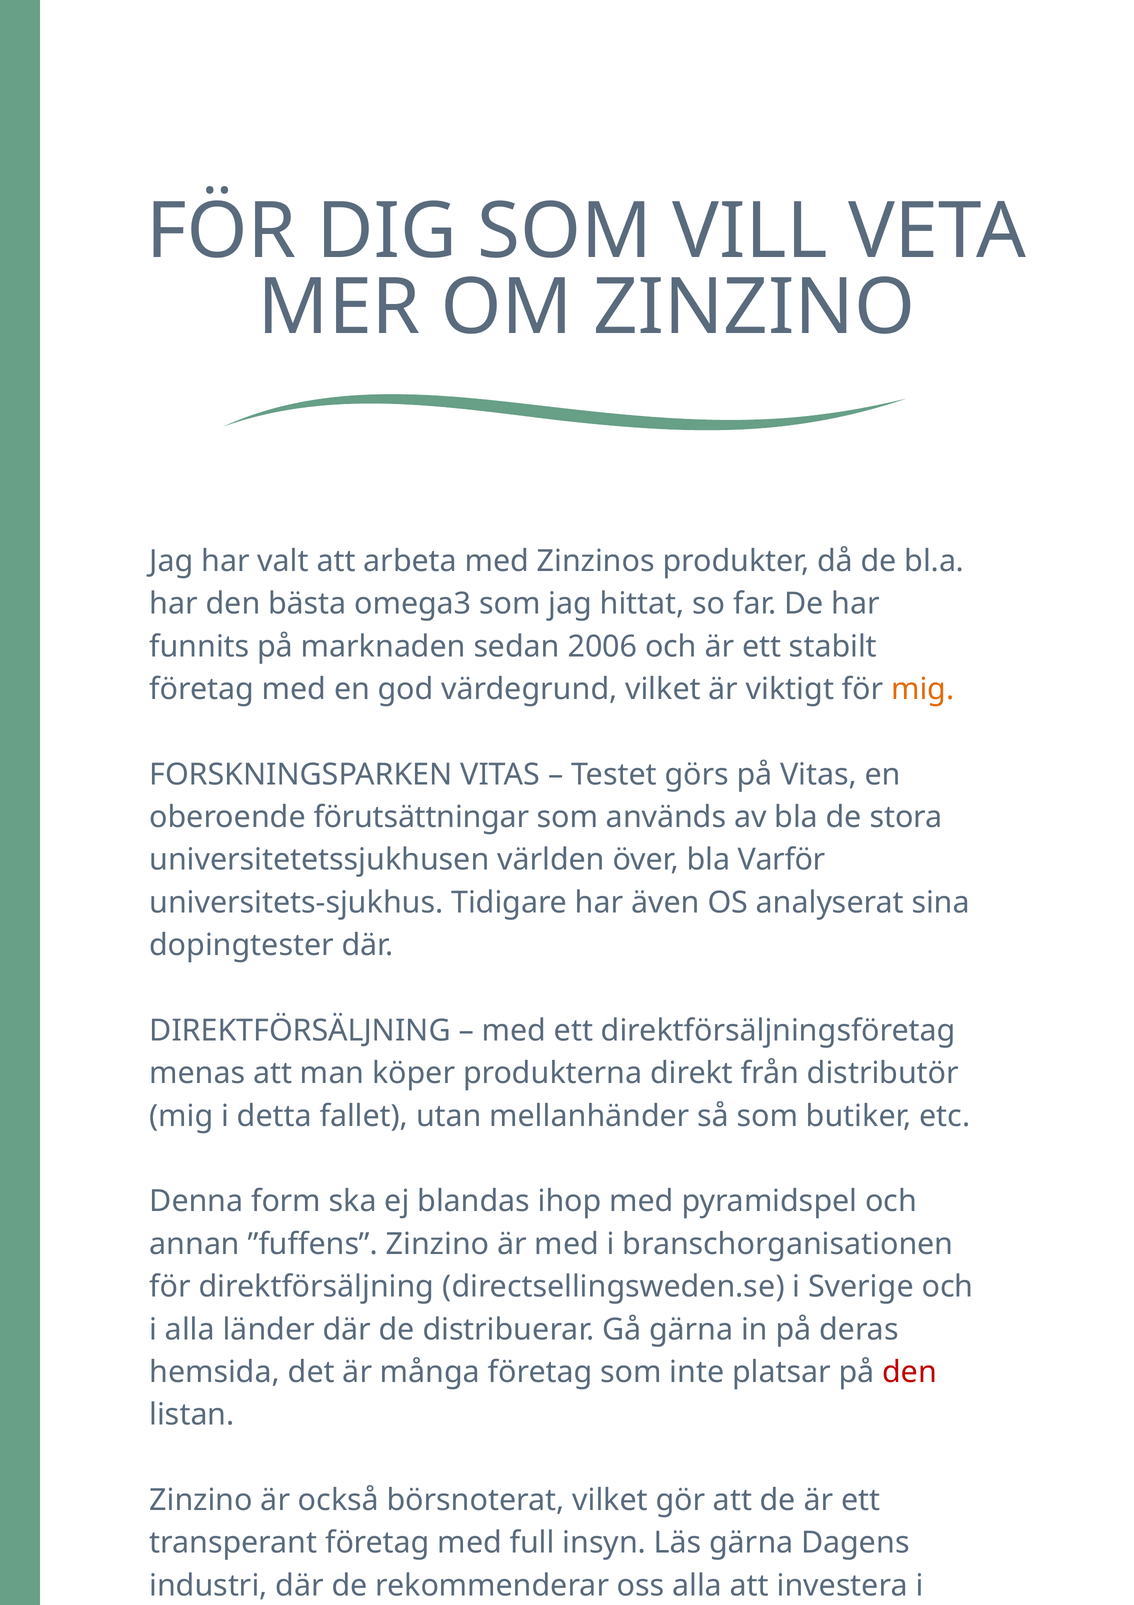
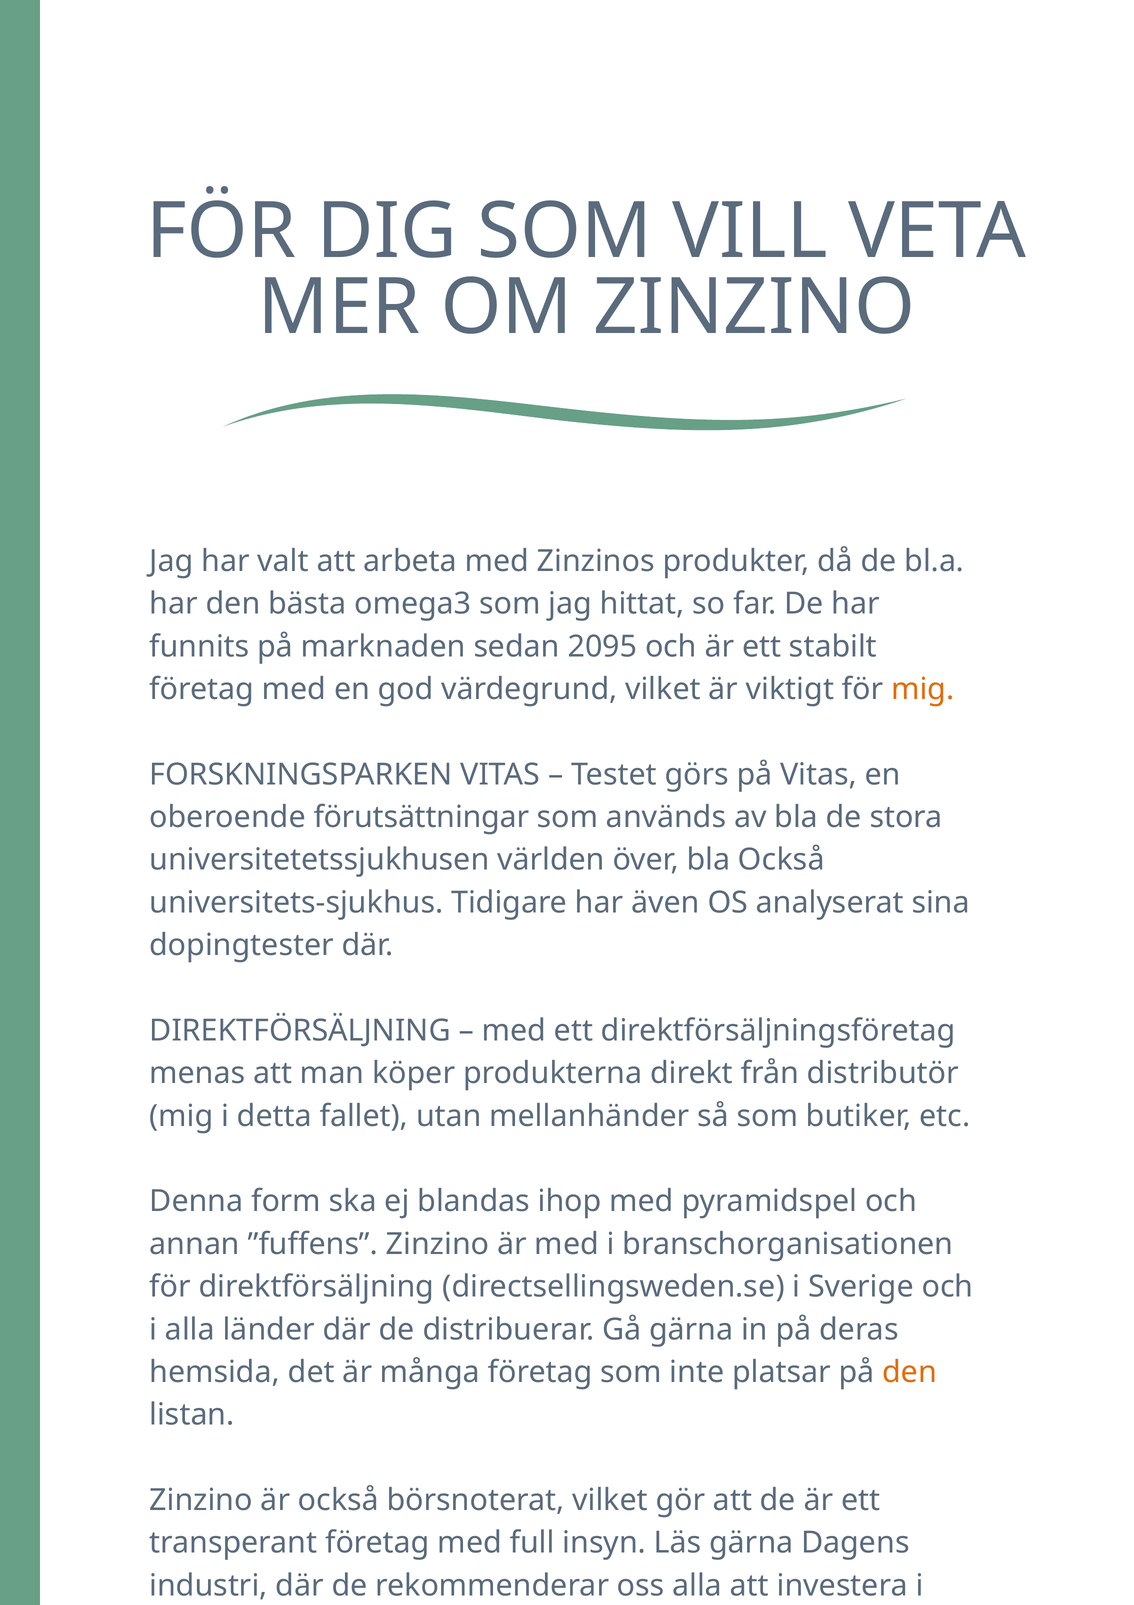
2006: 2006 -> 2095
bla Varför: Varför -> Också
den at (910, 1372) colour: red -> orange
